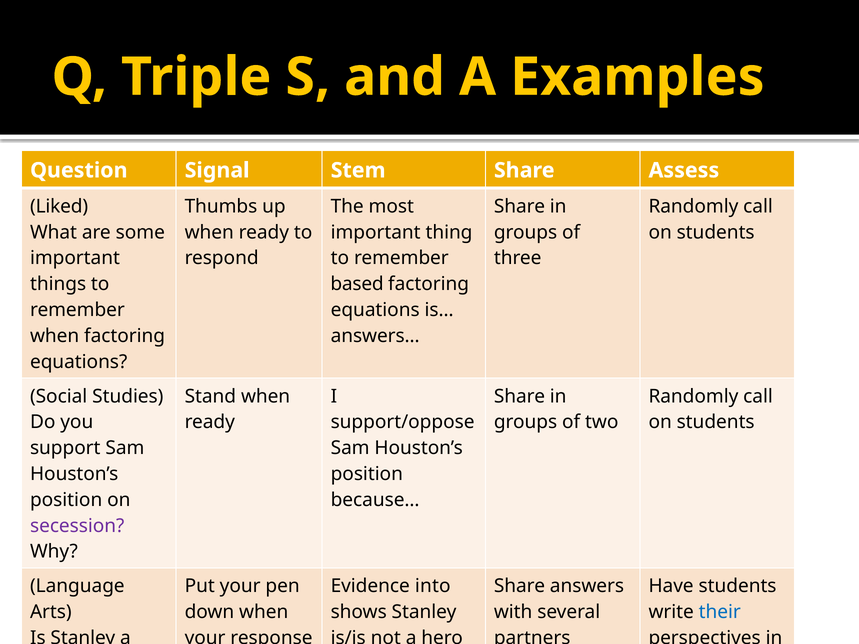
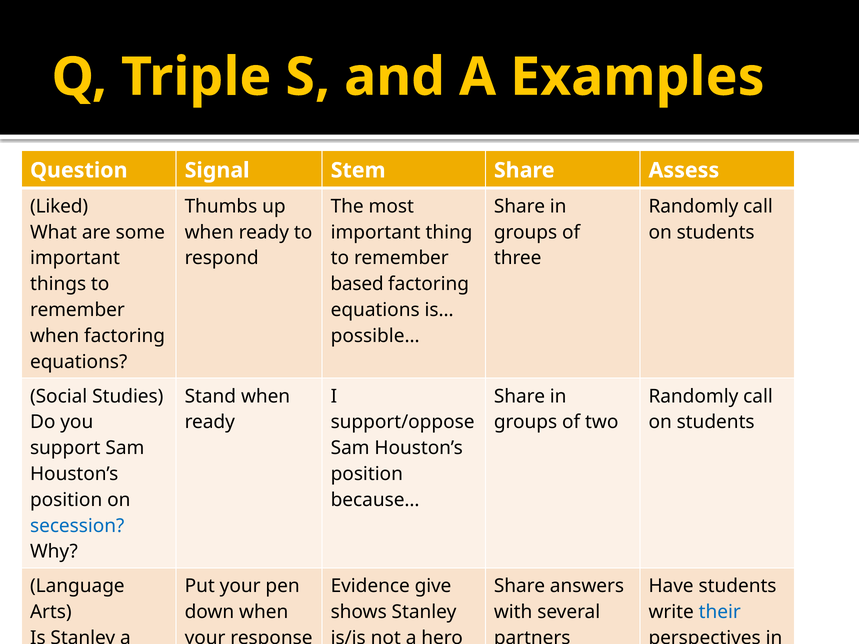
answers…: answers… -> possible…
secession colour: purple -> blue
into: into -> give
